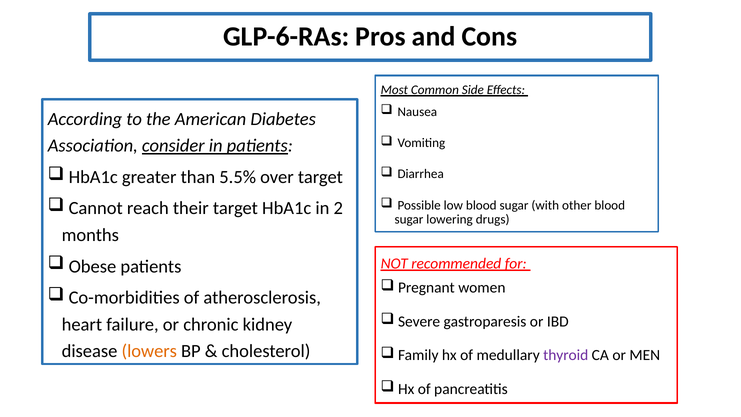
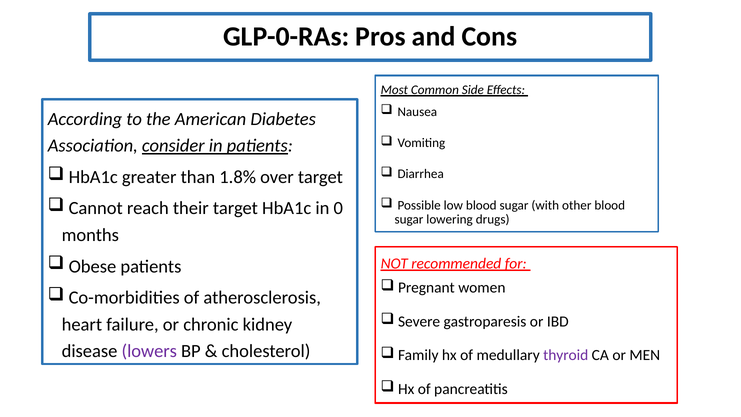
GLP-6-RAs: GLP-6-RAs -> GLP-0-RAs
5.5%: 5.5% -> 1.8%
2: 2 -> 0
lowers colour: orange -> purple
